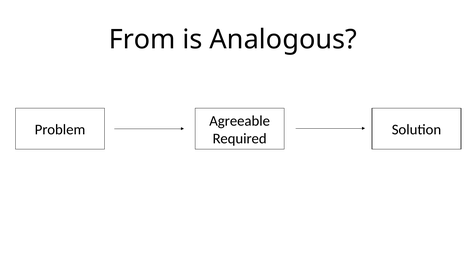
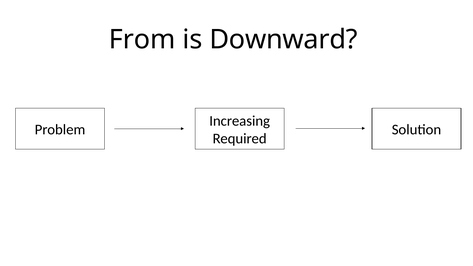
Analogous: Analogous -> Downward
Agreeable: Agreeable -> Increasing
